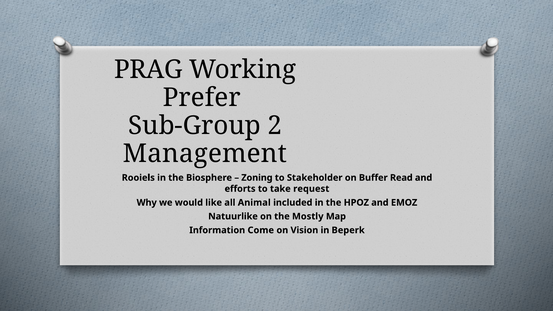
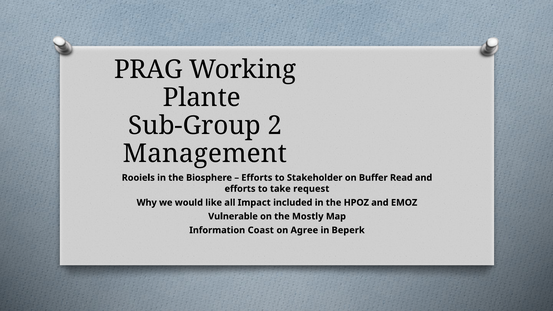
Prefer: Prefer -> Plante
Zoning at (257, 178): Zoning -> Efforts
Animal: Animal -> Impact
Natuurlike: Natuurlike -> Vulnerable
Come: Come -> Coast
Vision: Vision -> Agree
